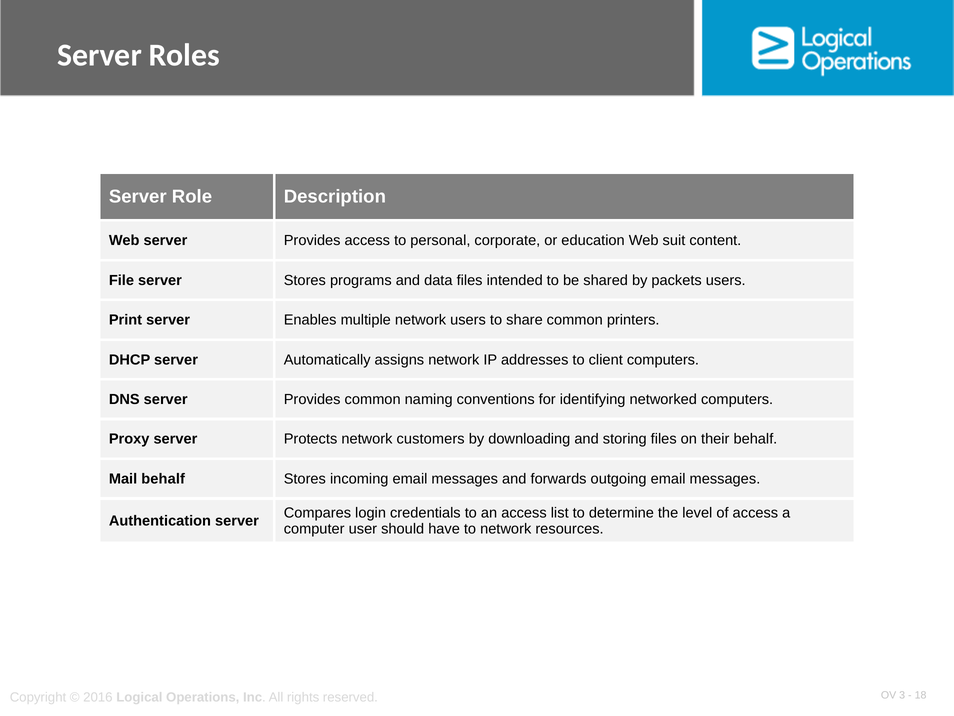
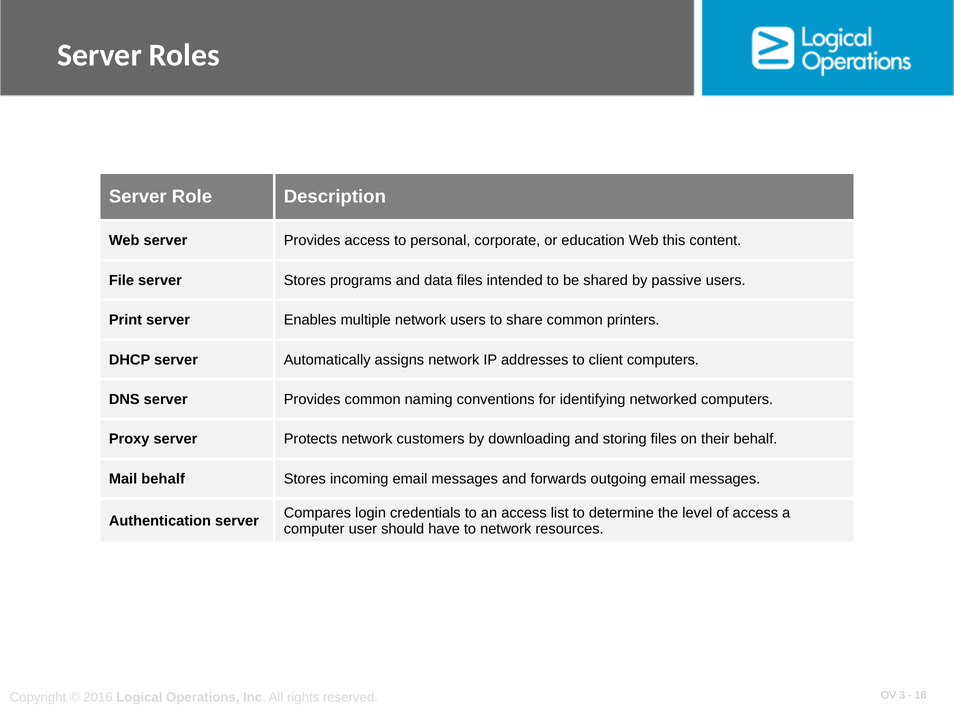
suit: suit -> this
packets: packets -> passive
